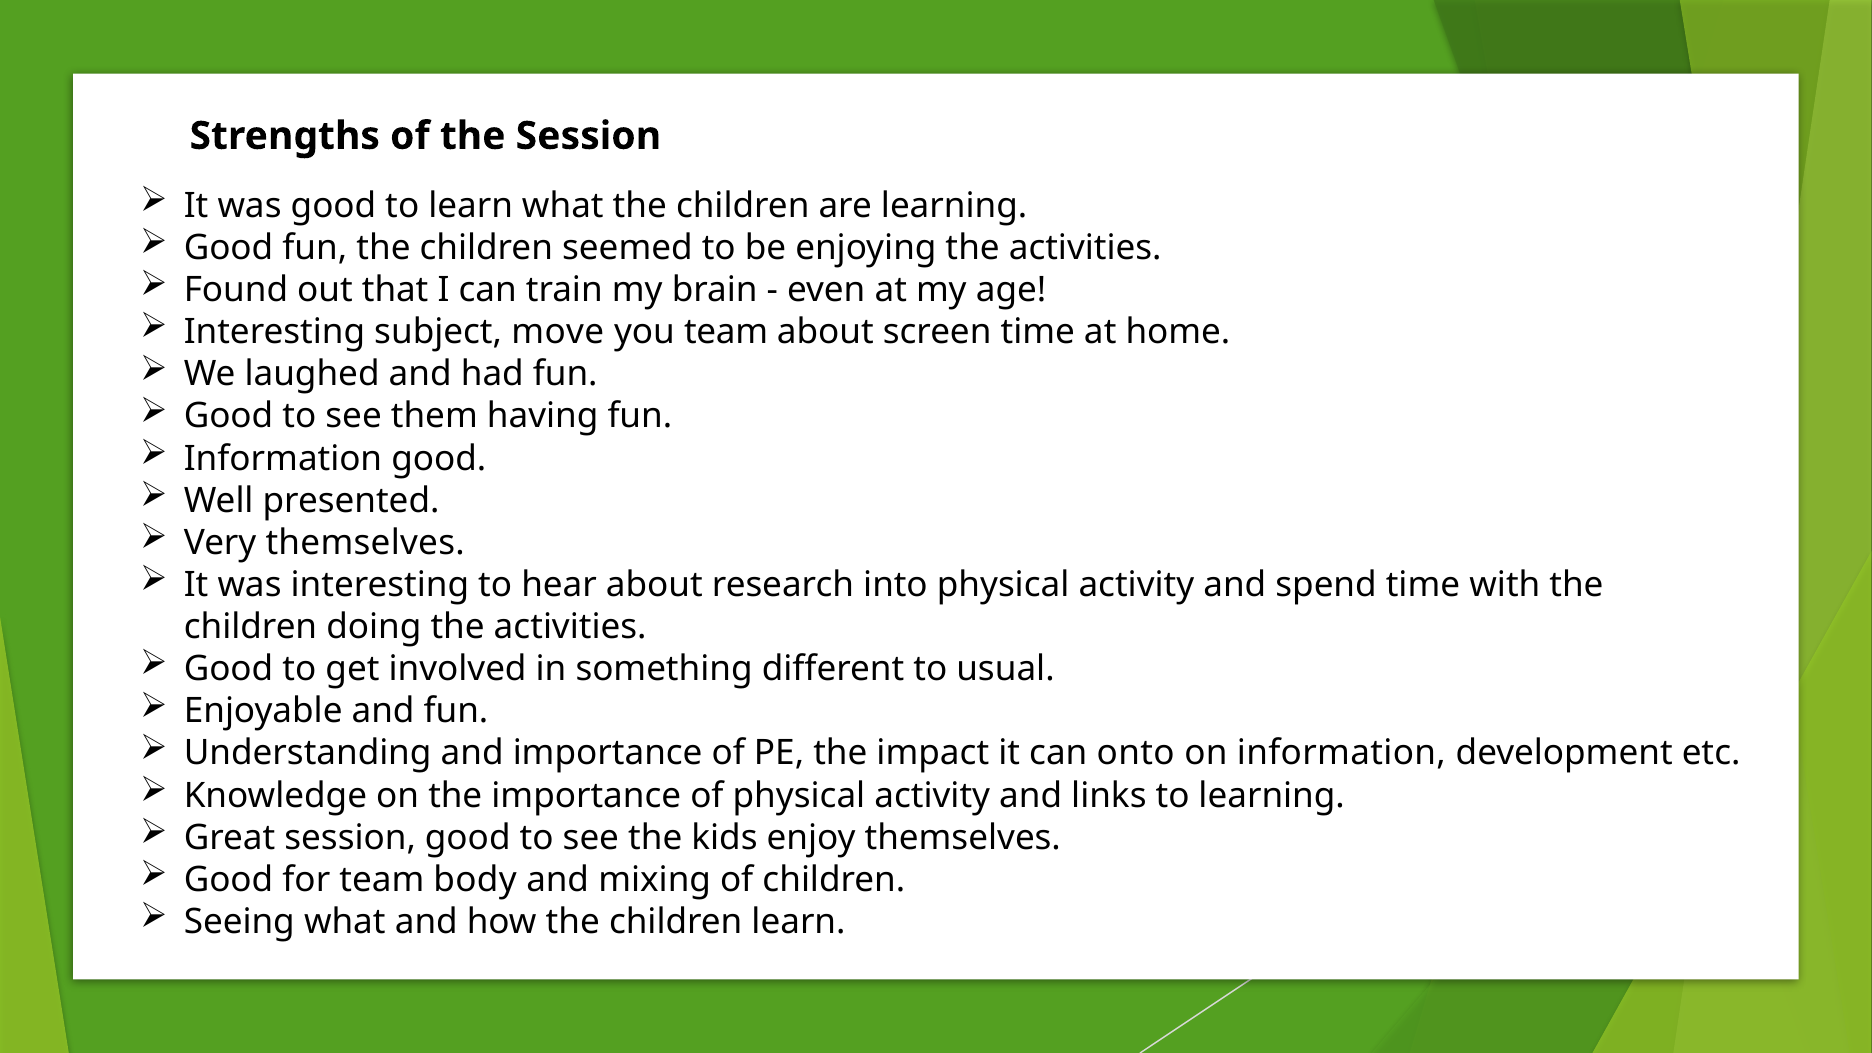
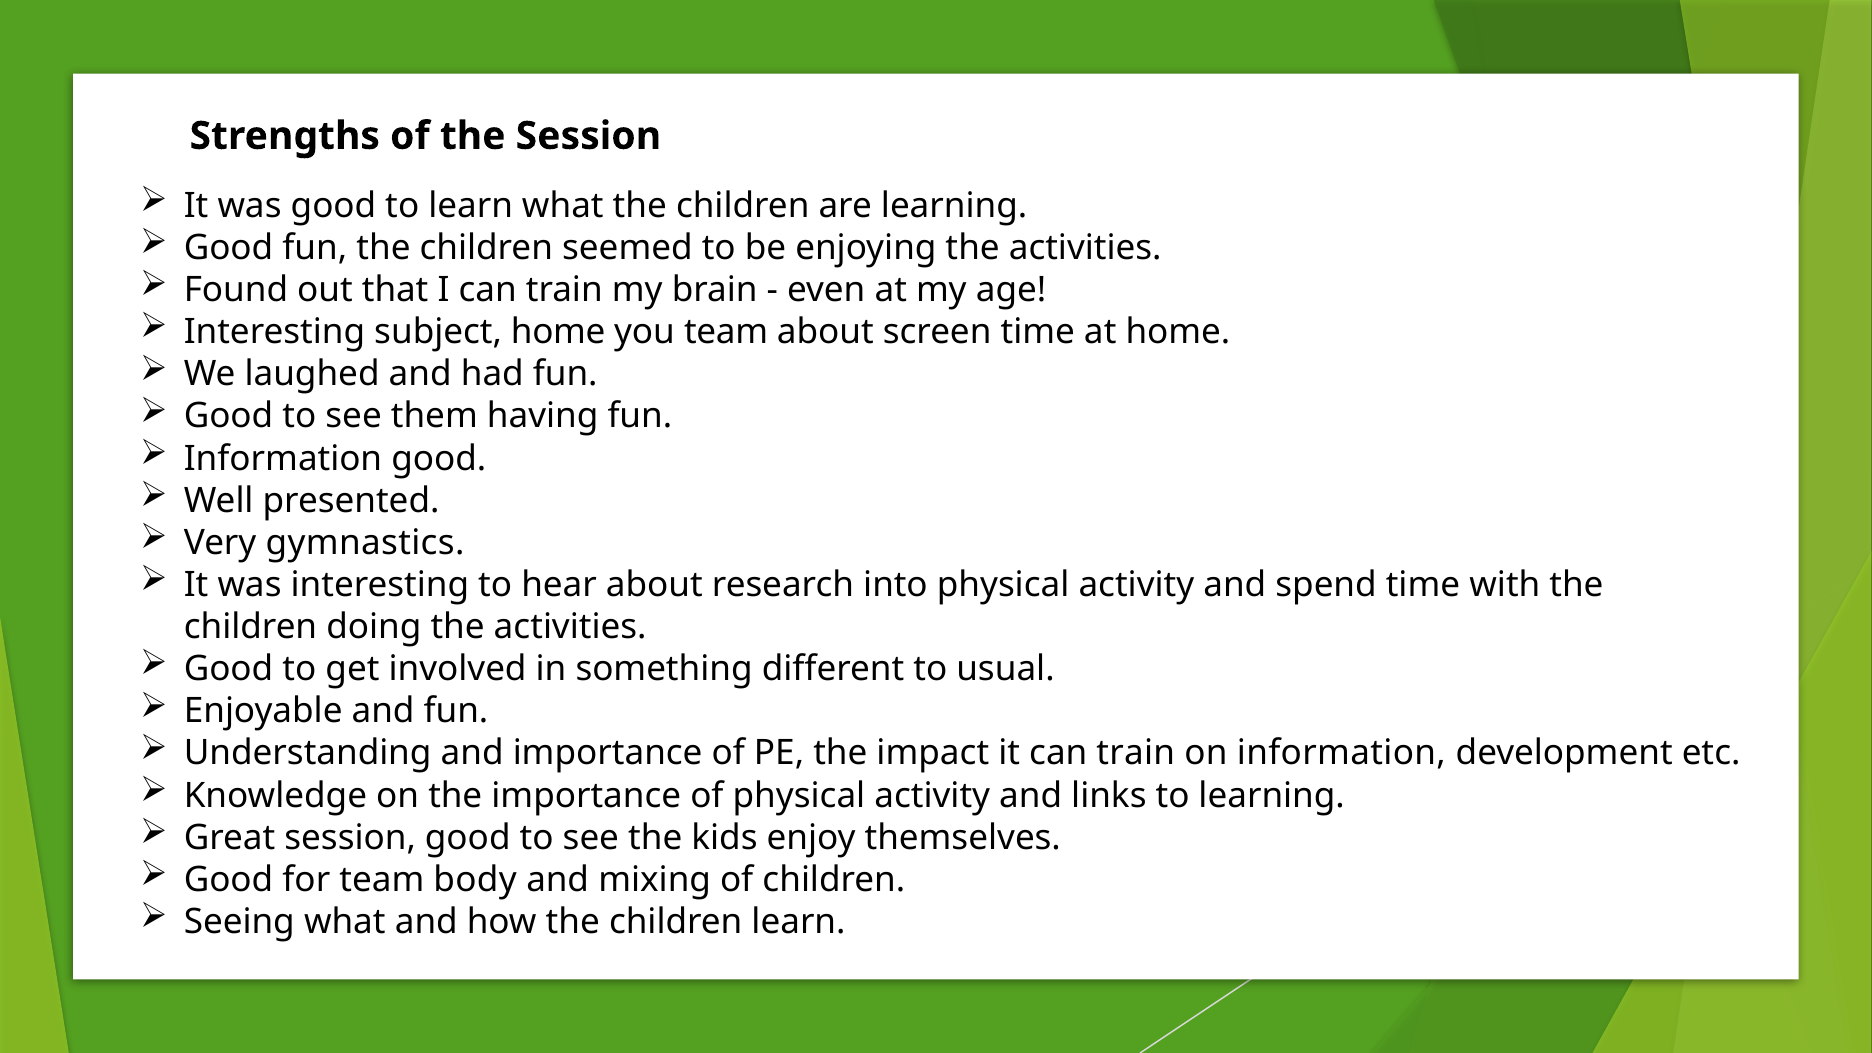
subject move: move -> home
Very themselves: themselves -> gymnastics
it can onto: onto -> train
